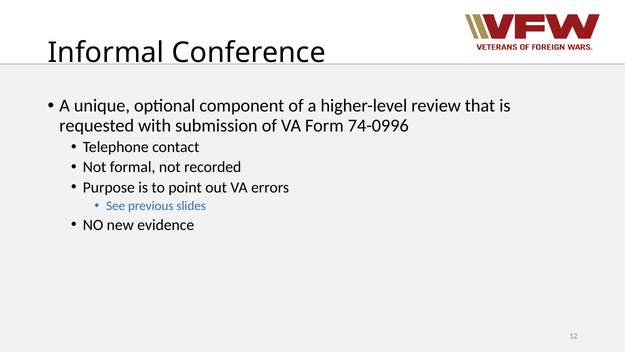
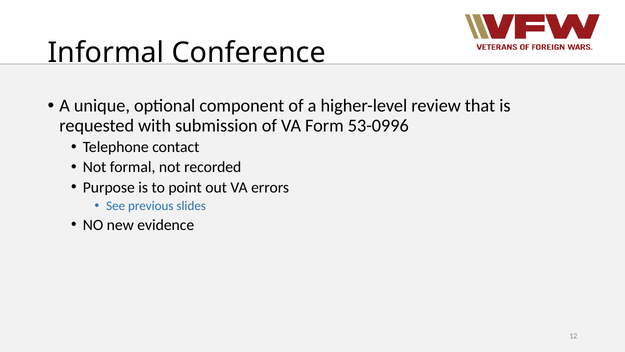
74-0996: 74-0996 -> 53-0996
